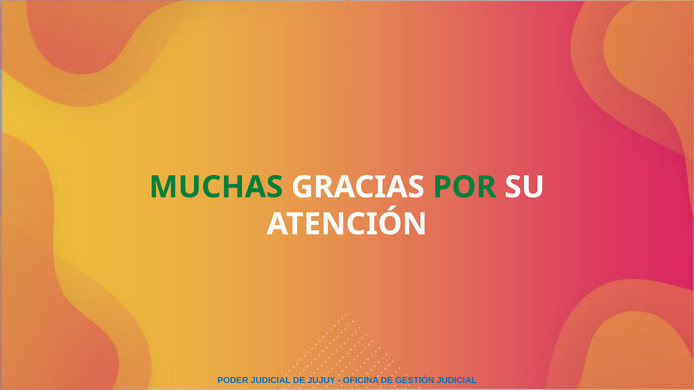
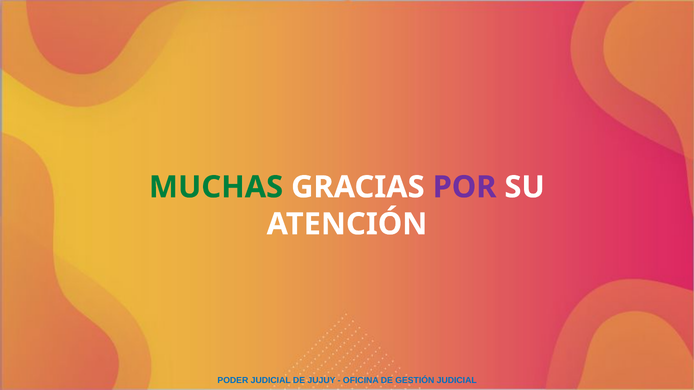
POR colour: green -> purple
